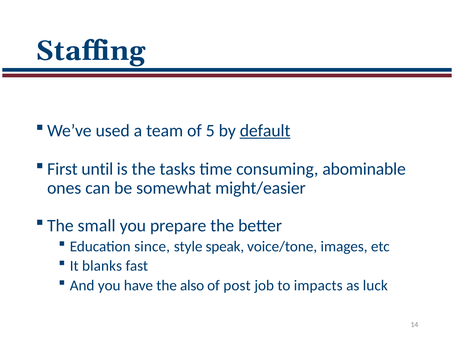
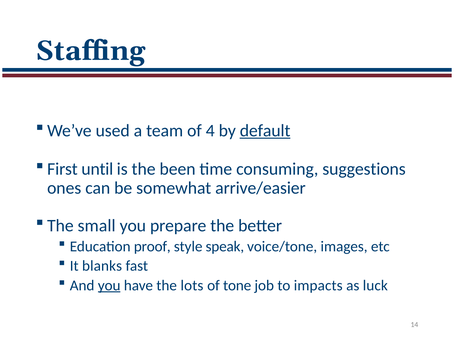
5: 5 -> 4
tasks: tasks -> been
abominable: abominable -> suggestions
might/easier: might/easier -> arrive/easier
since: since -> proof
you at (109, 286) underline: none -> present
also: also -> lots
post: post -> tone
